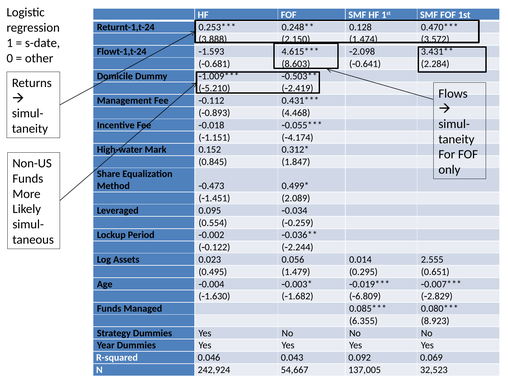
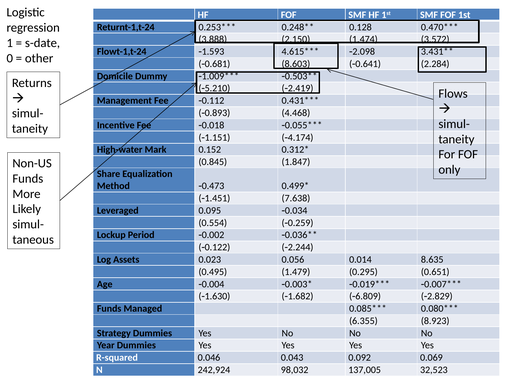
2.089: 2.089 -> 7.638
2.555: 2.555 -> 8.635
54,667: 54,667 -> 98,032
